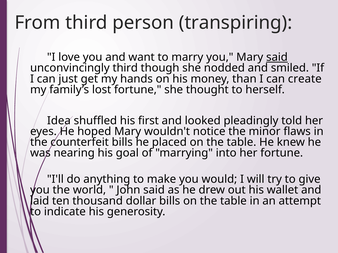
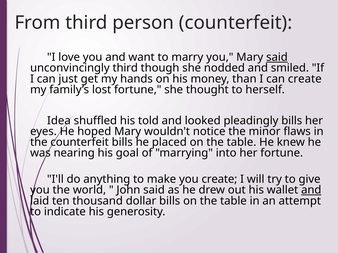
person transpiring: transpiring -> counterfeit
first: first -> told
pleadingly told: told -> bills
you would: would -> create
and at (311, 190) underline: none -> present
